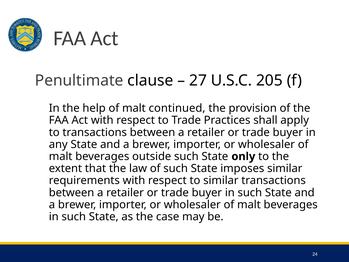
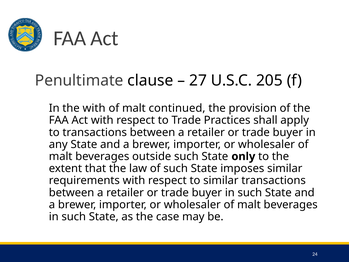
the help: help -> with
